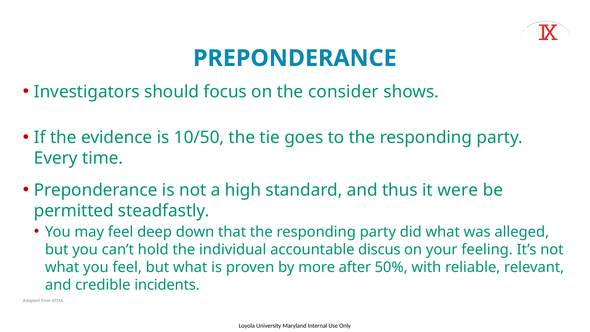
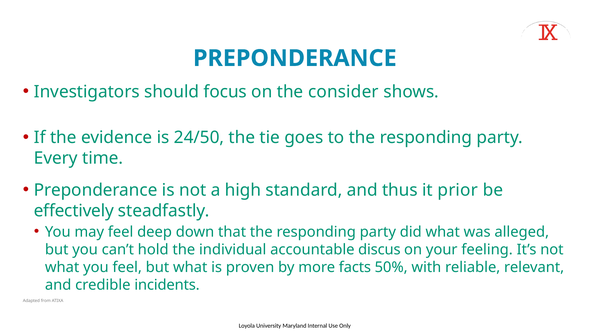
10/50: 10/50 -> 24/50
were: were -> prior
permitted: permitted -> effectively
after: after -> facts
